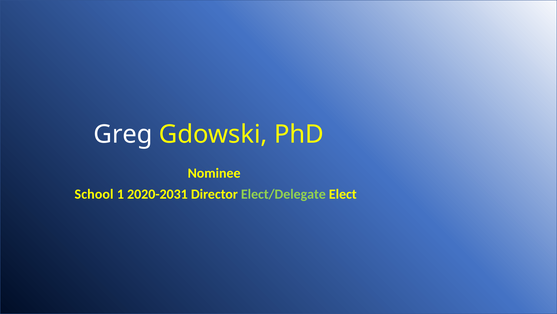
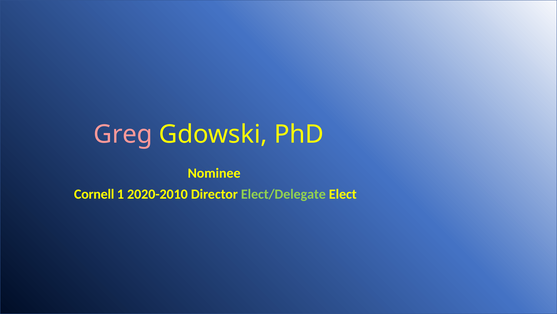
Greg colour: white -> pink
School: School -> Cornell
2020-2031: 2020-2031 -> 2020-2010
